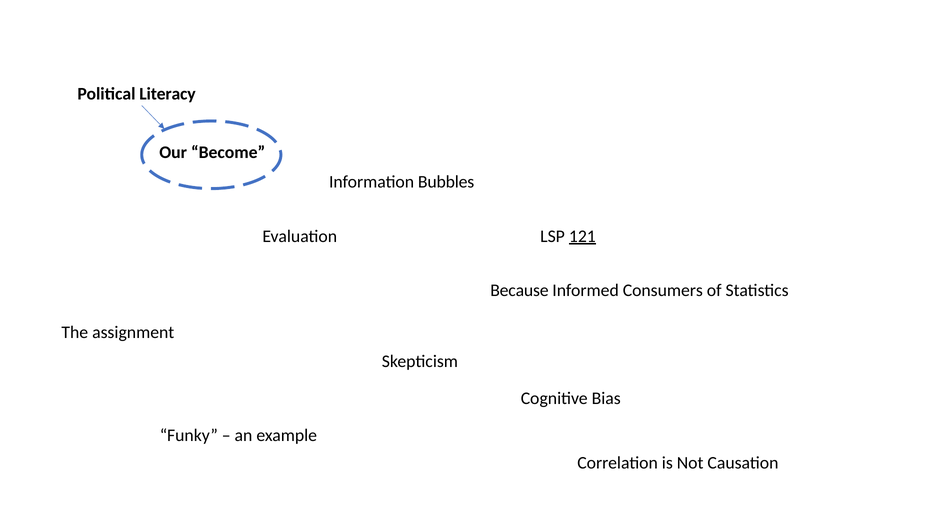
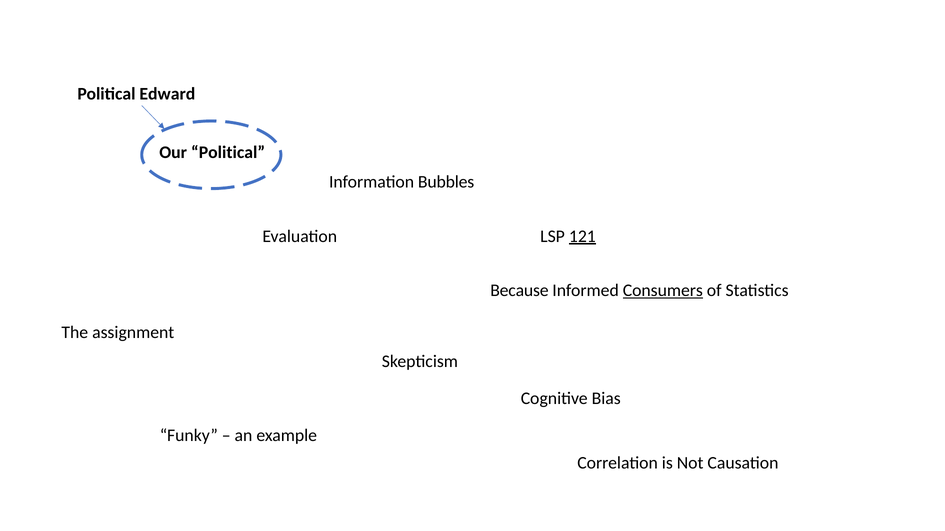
Literacy: Literacy -> Edward
Our Become: Become -> Political
Consumers underline: none -> present
